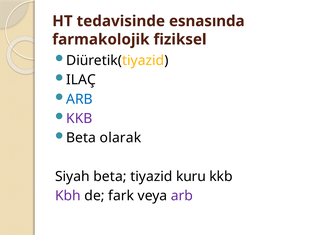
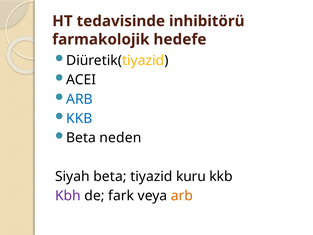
esnasında: esnasında -> inhibitörü
fiziksel: fiziksel -> hedefe
ILAÇ: ILAÇ -> ACEI
KKB at (79, 118) colour: purple -> blue
olarak: olarak -> neden
arb at (182, 196) colour: purple -> orange
